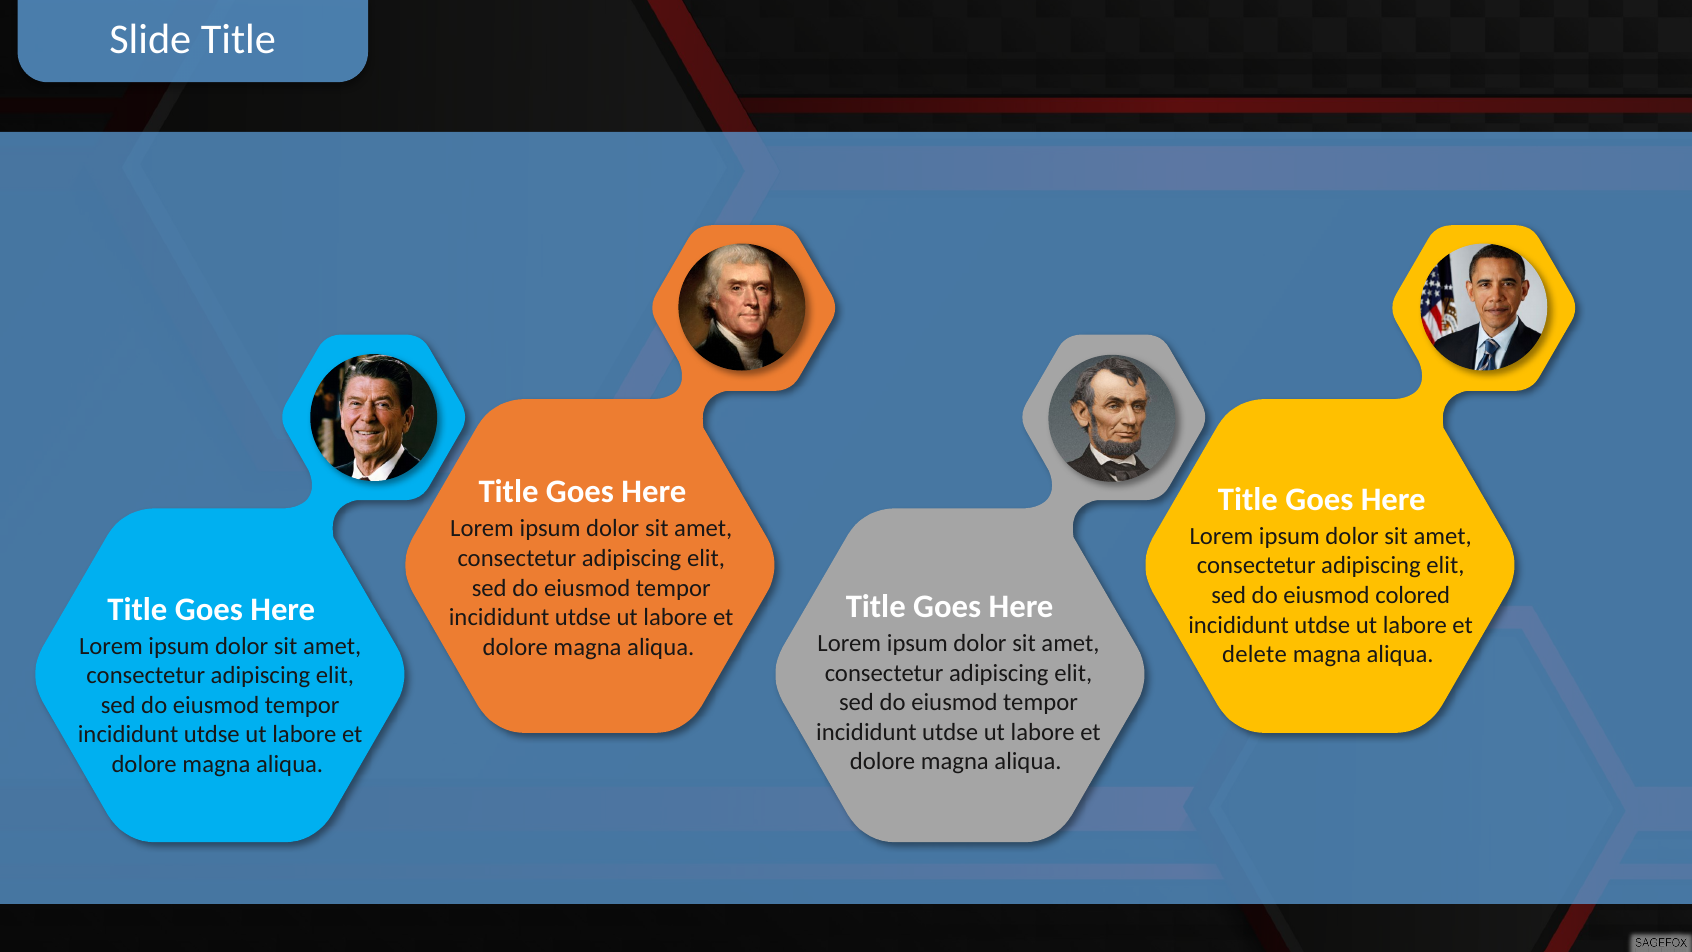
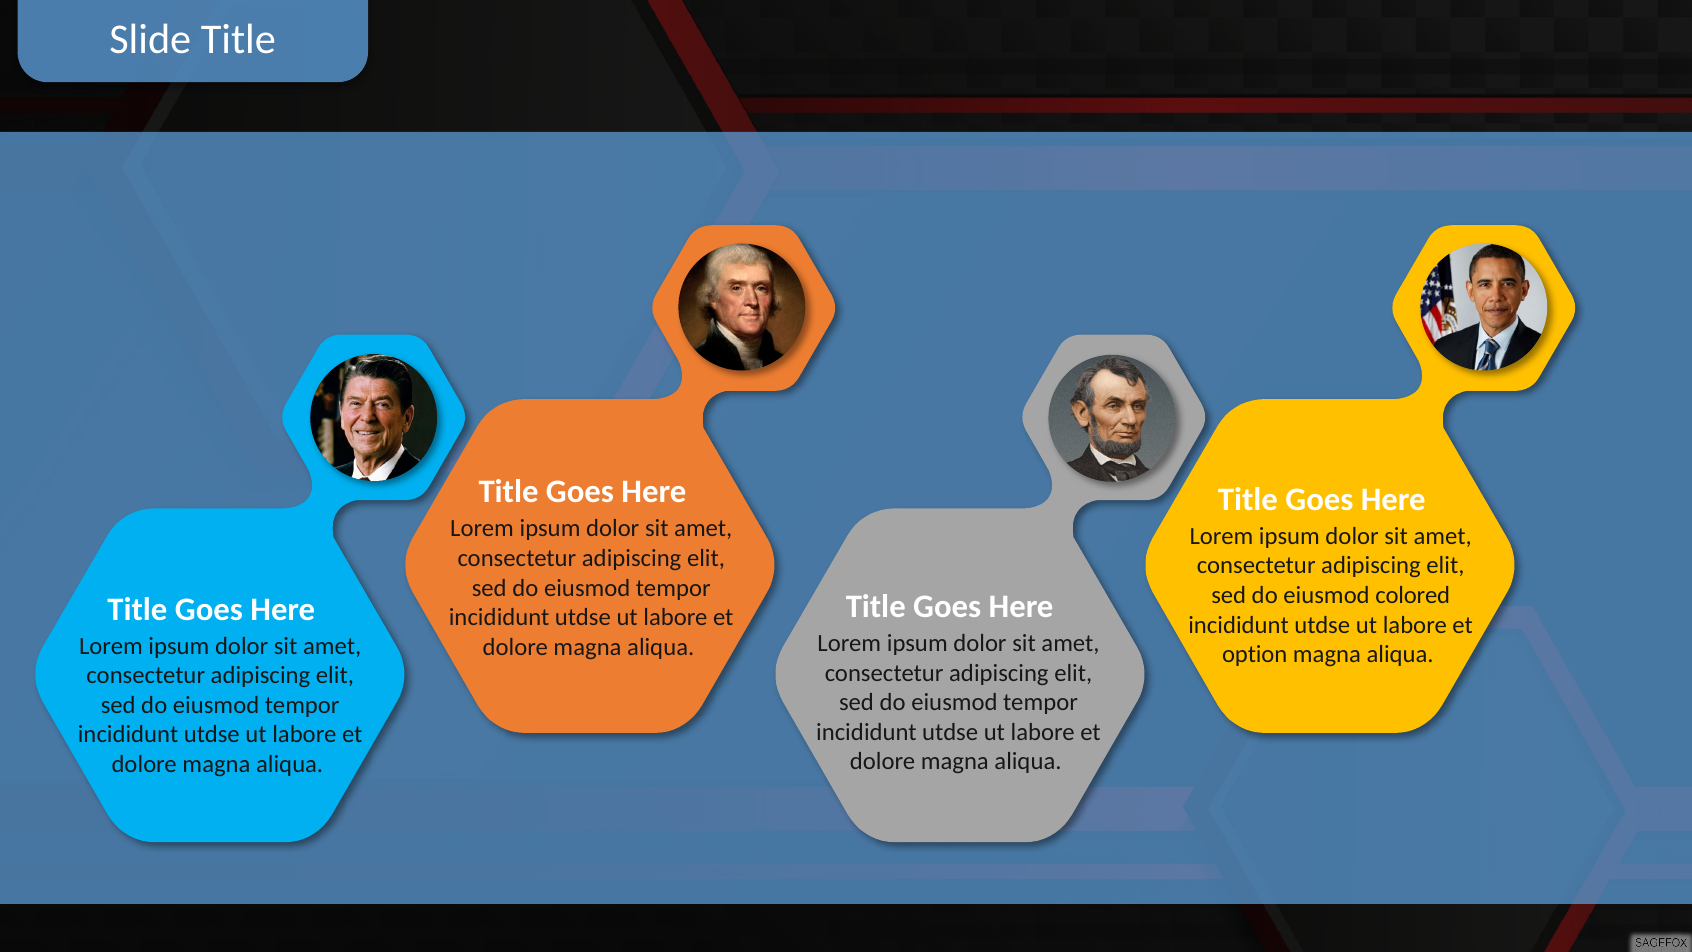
delete: delete -> option
